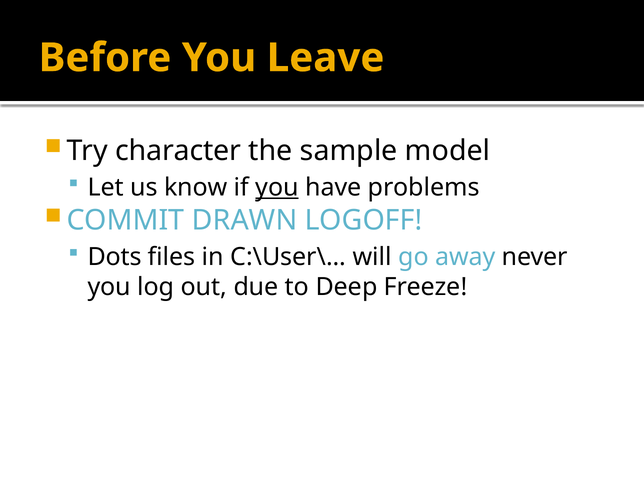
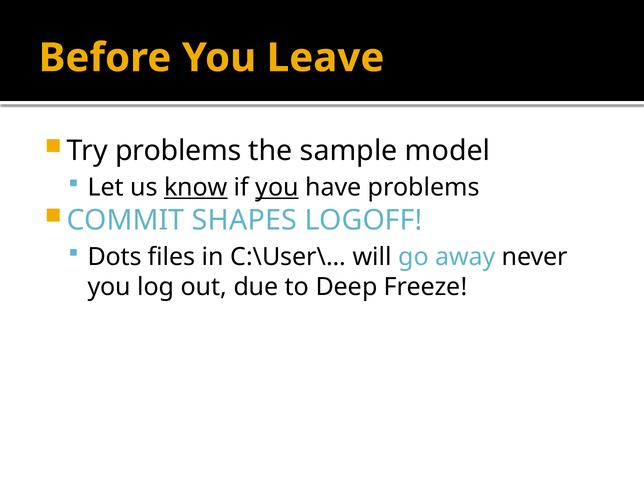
Try character: character -> problems
know underline: none -> present
DRAWN: DRAWN -> SHAPES
